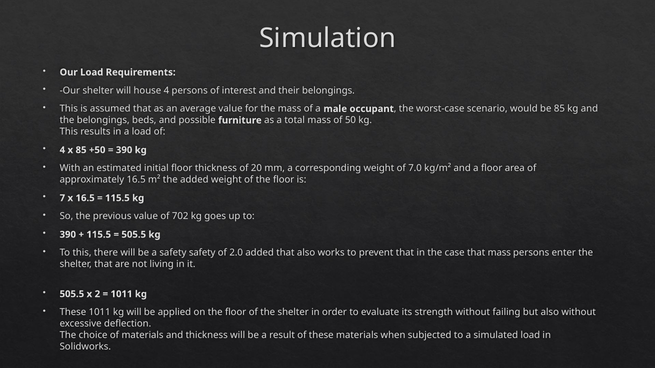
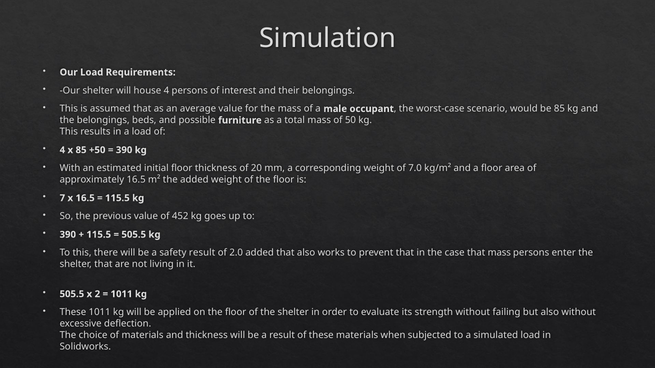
702: 702 -> 452
safety safety: safety -> result
